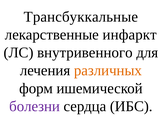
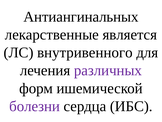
Трансбуккальные: Трансбуккальные -> Антиангинальных
инфаркт: инфаркт -> является
различных colour: orange -> purple
